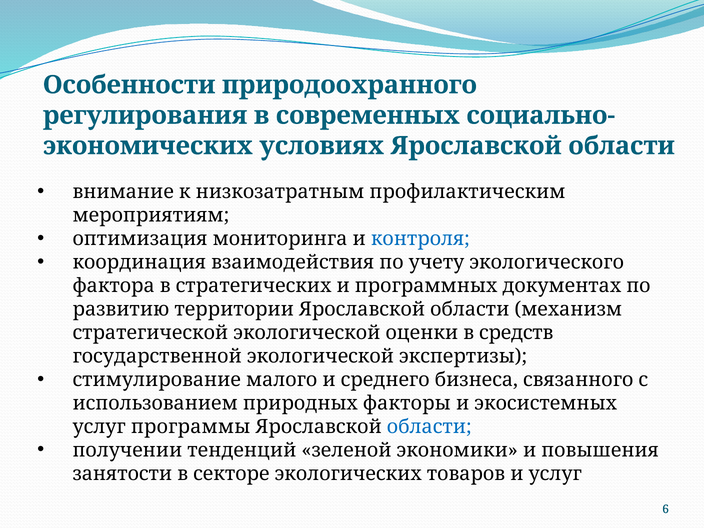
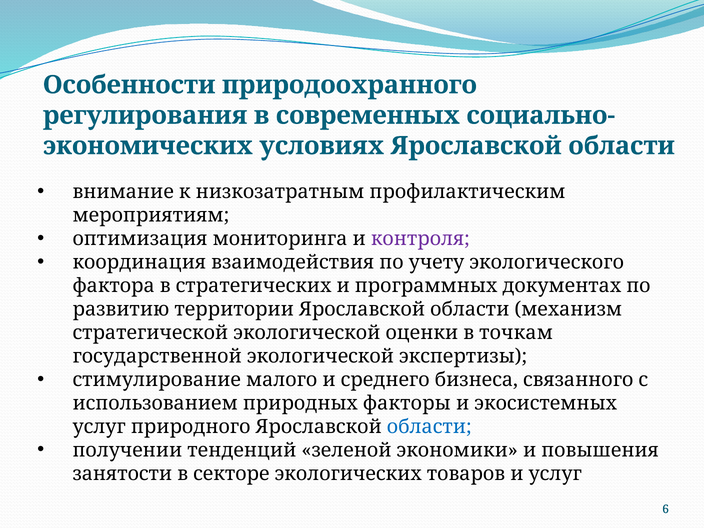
контроля colour: blue -> purple
средств: средств -> точкам
программы: программы -> природного
